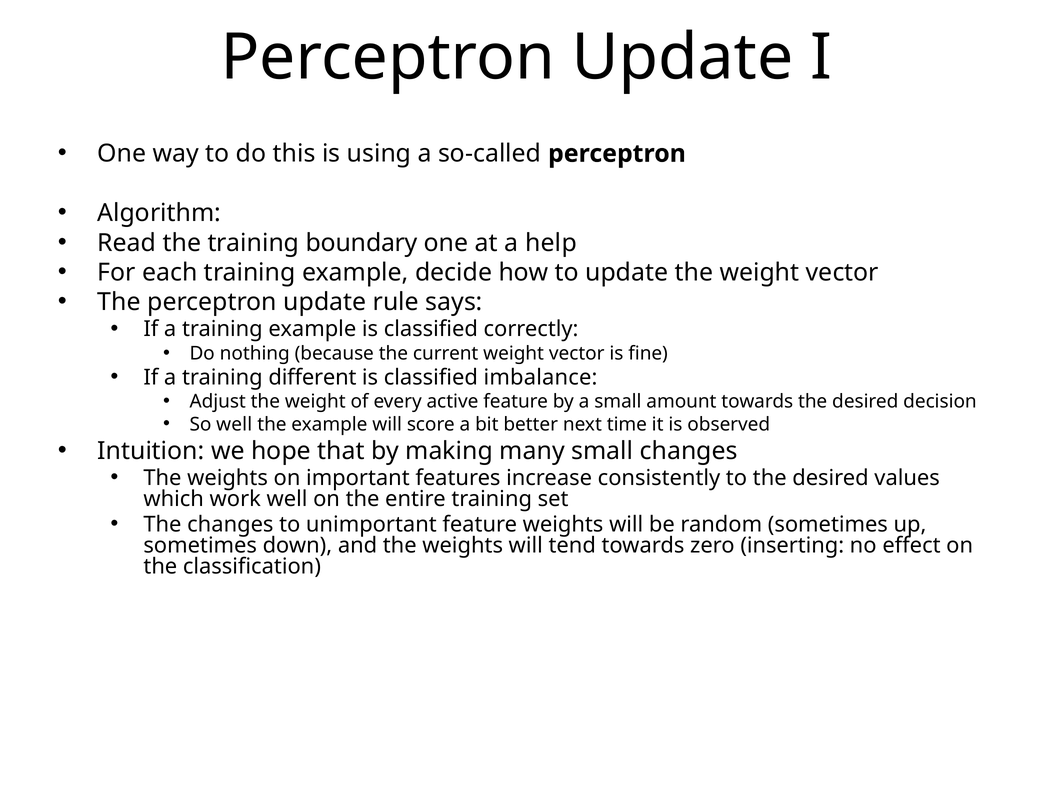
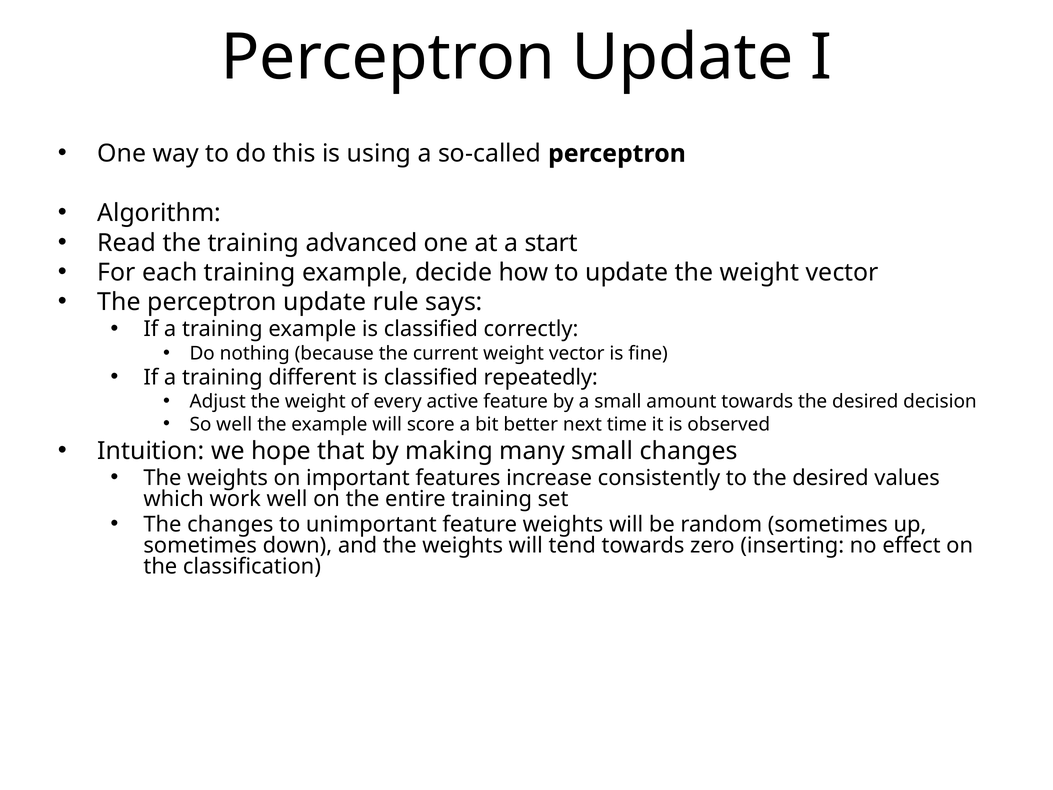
boundary: boundary -> advanced
help: help -> start
imbalance: imbalance -> repeatedly
